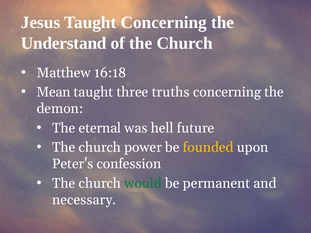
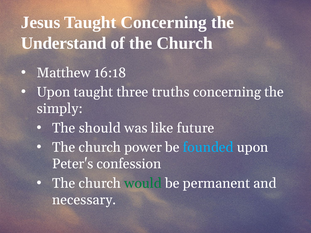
Mean at (54, 92): Mean -> Upon
demon: demon -> simply
eternal: eternal -> should
hell: hell -> like
founded colour: yellow -> light blue
